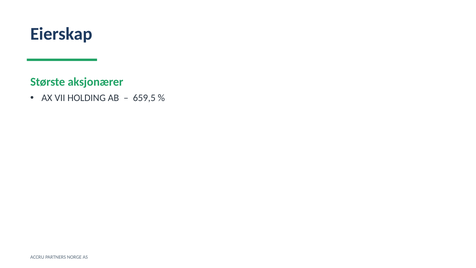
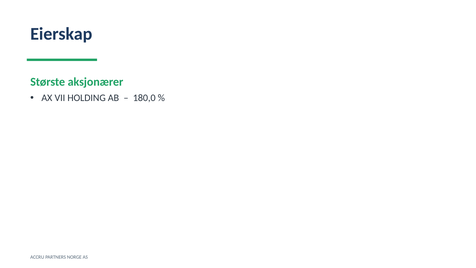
659,5: 659,5 -> 180,0
